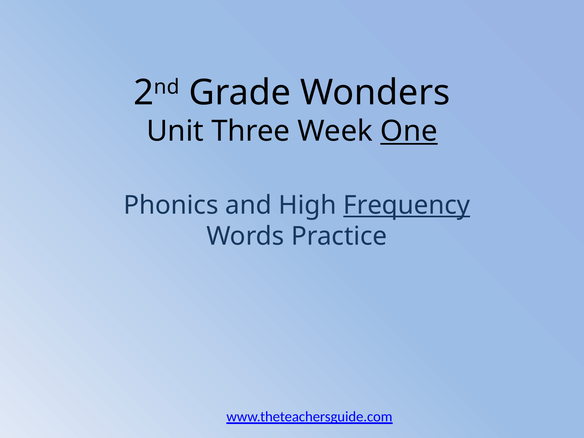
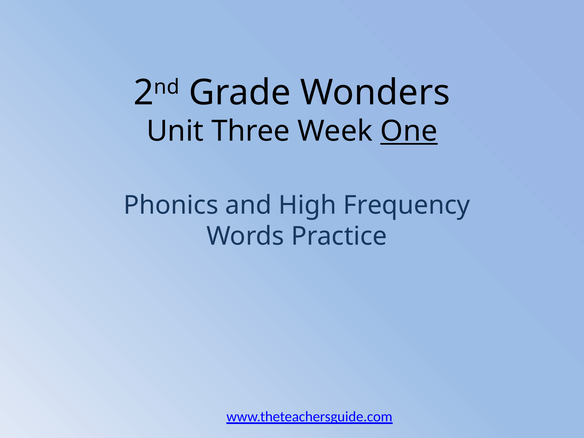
Frequency underline: present -> none
